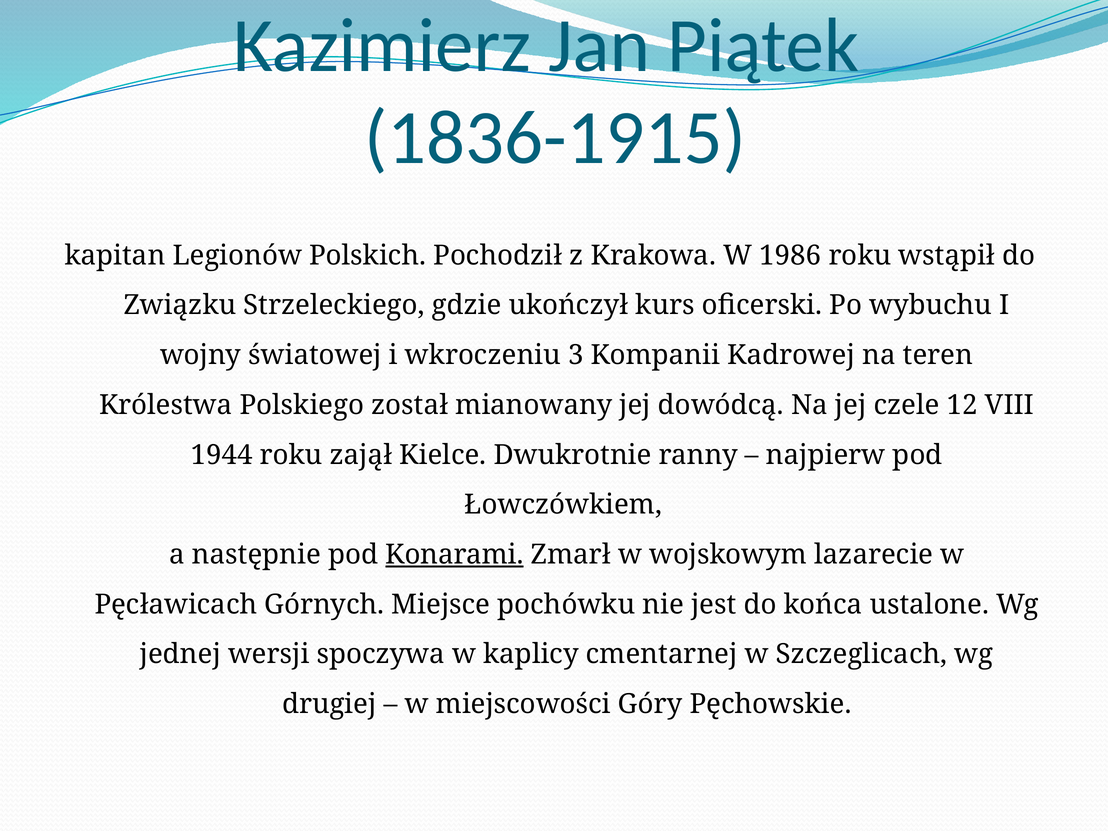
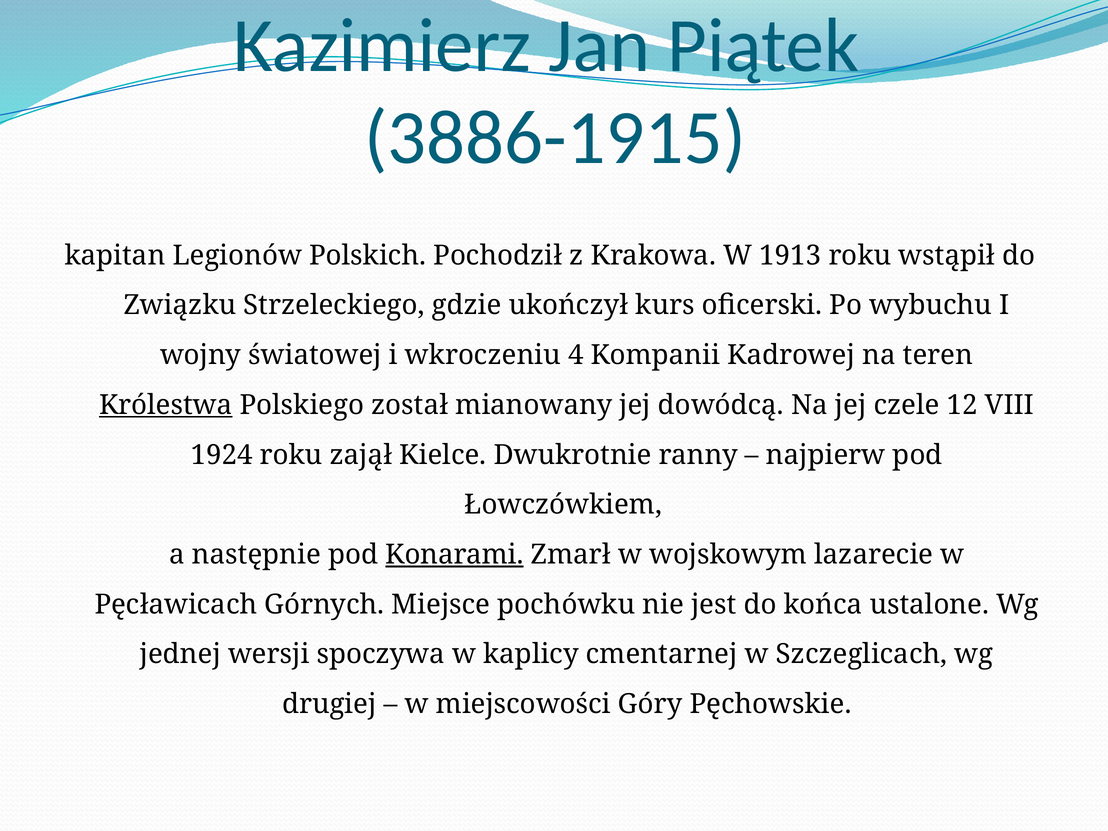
1836-1915: 1836-1915 -> 3886-1915
1986: 1986 -> 1913
3: 3 -> 4
Królestwa underline: none -> present
1944: 1944 -> 1924
